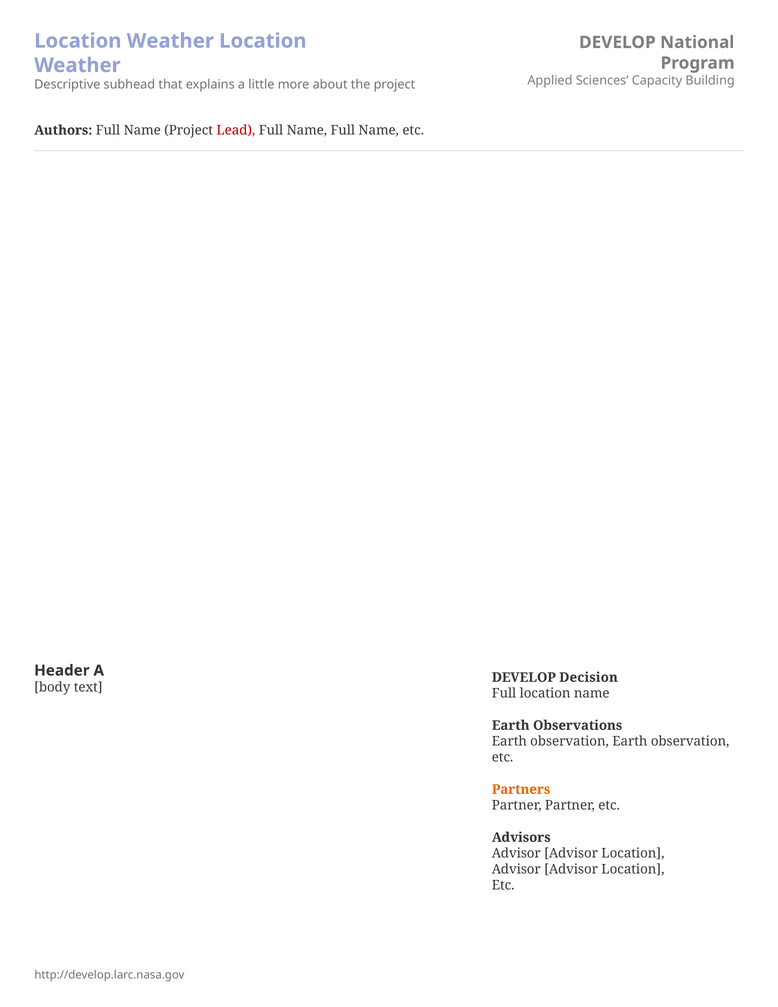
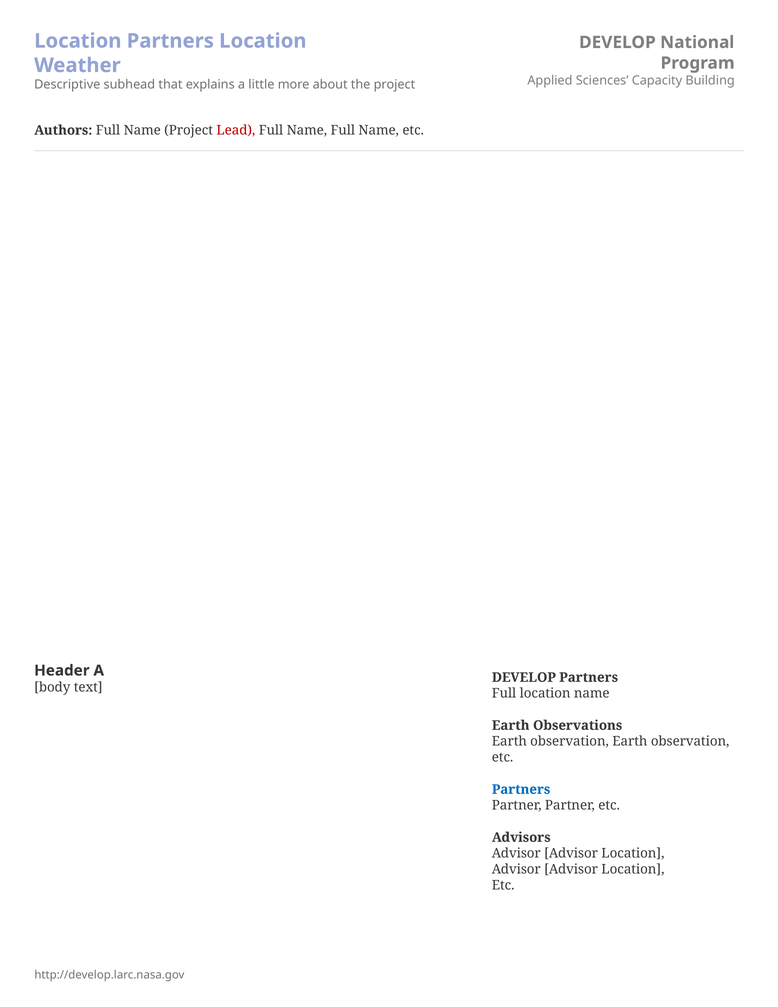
Weather at (170, 41): Weather -> Partners
DEVELOP Decision: Decision -> Partners
Partners at (521, 789) colour: orange -> blue
